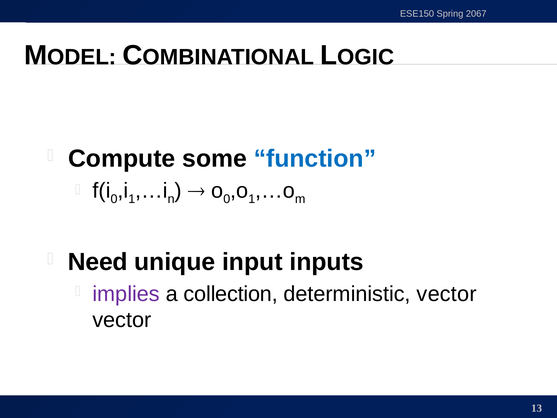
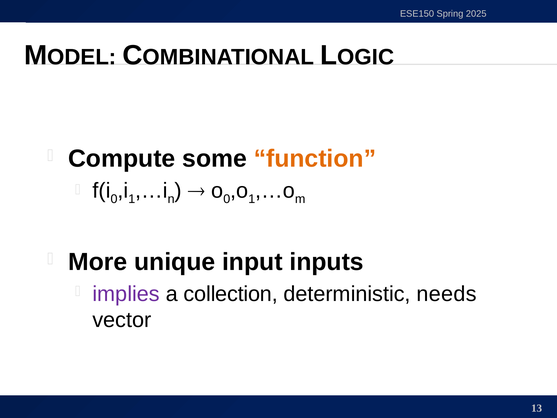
2067: 2067 -> 2025
function colour: blue -> orange
Need: Need -> More
deterministic vector: vector -> needs
